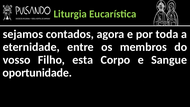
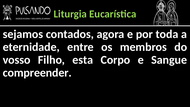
oportunidade: oportunidade -> compreender
